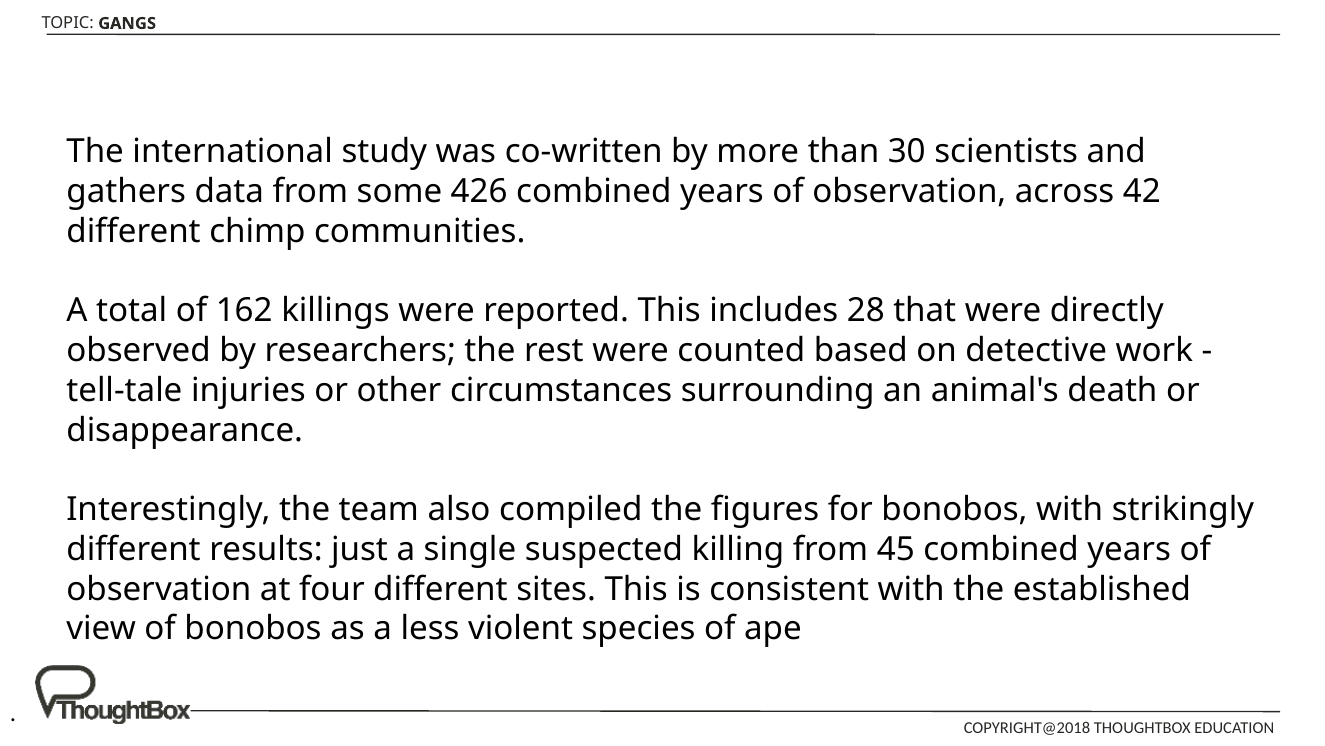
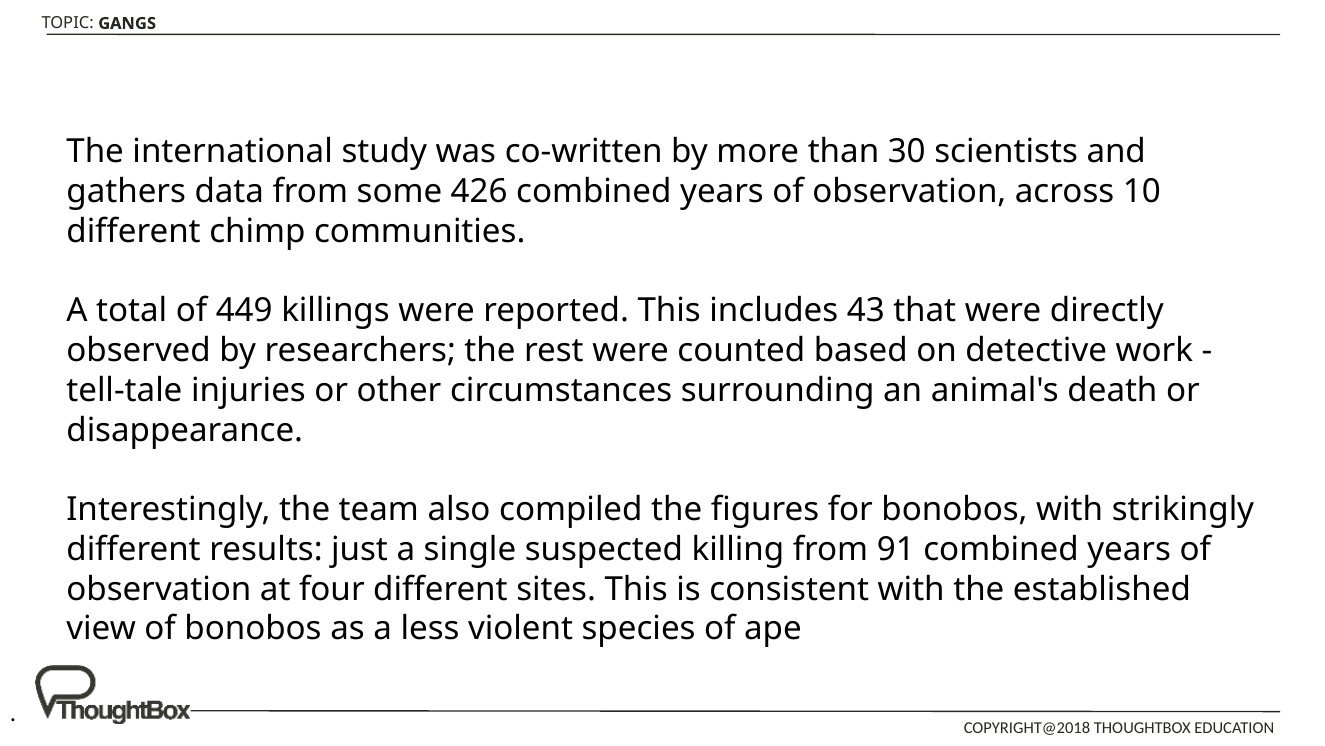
42: 42 -> 10
162: 162 -> 449
28: 28 -> 43
45: 45 -> 91
